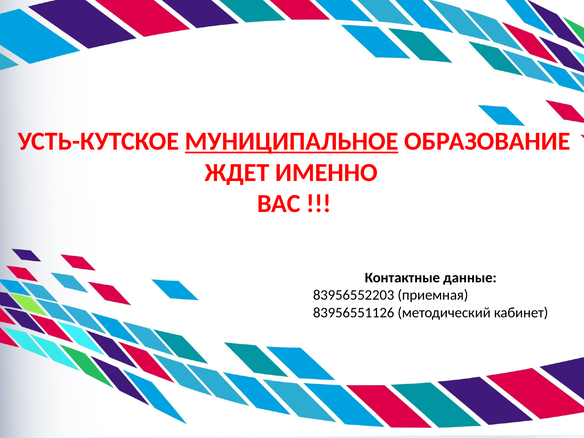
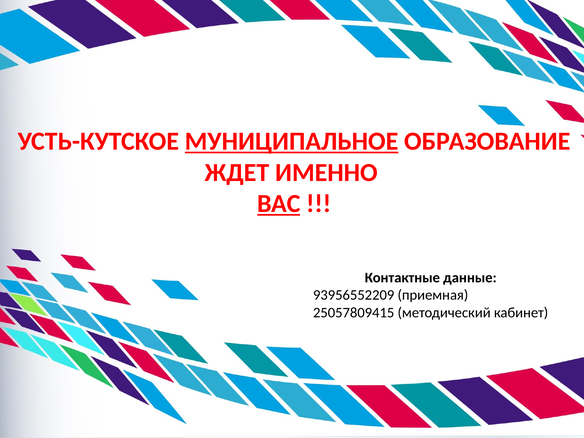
ВАС underline: none -> present
83956552203: 83956552203 -> 93956552209
83956551126: 83956551126 -> 25057809415
